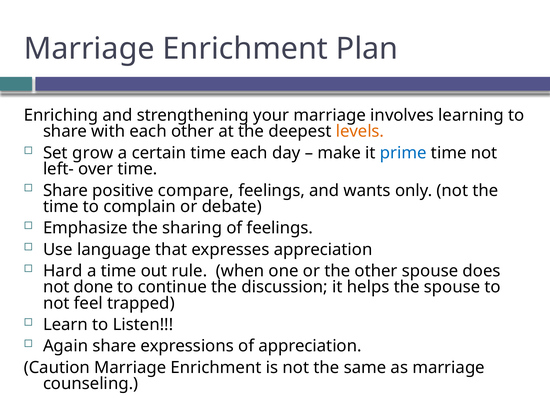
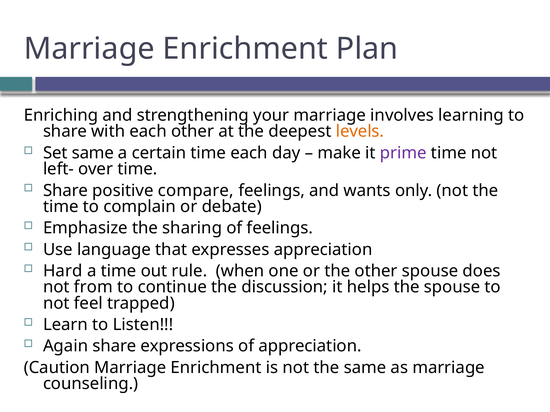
Set grow: grow -> same
prime colour: blue -> purple
done: done -> from
